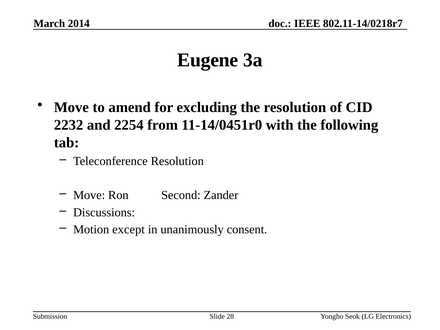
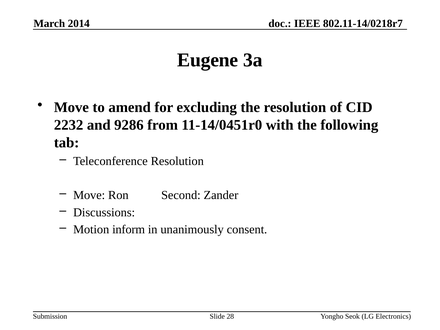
2254: 2254 -> 9286
except: except -> inform
